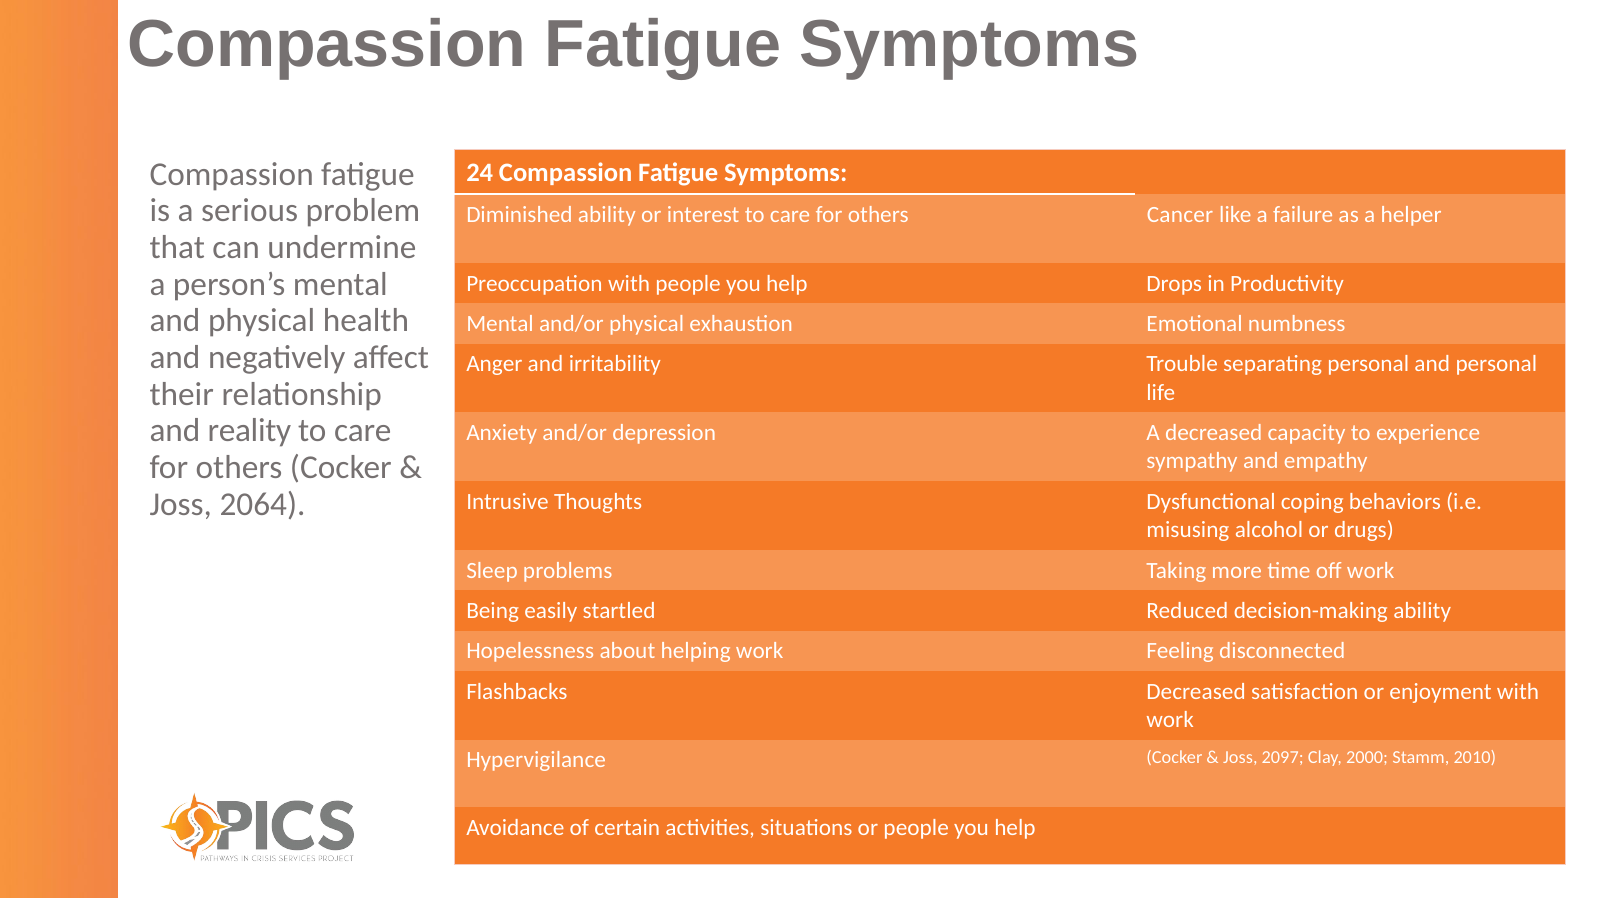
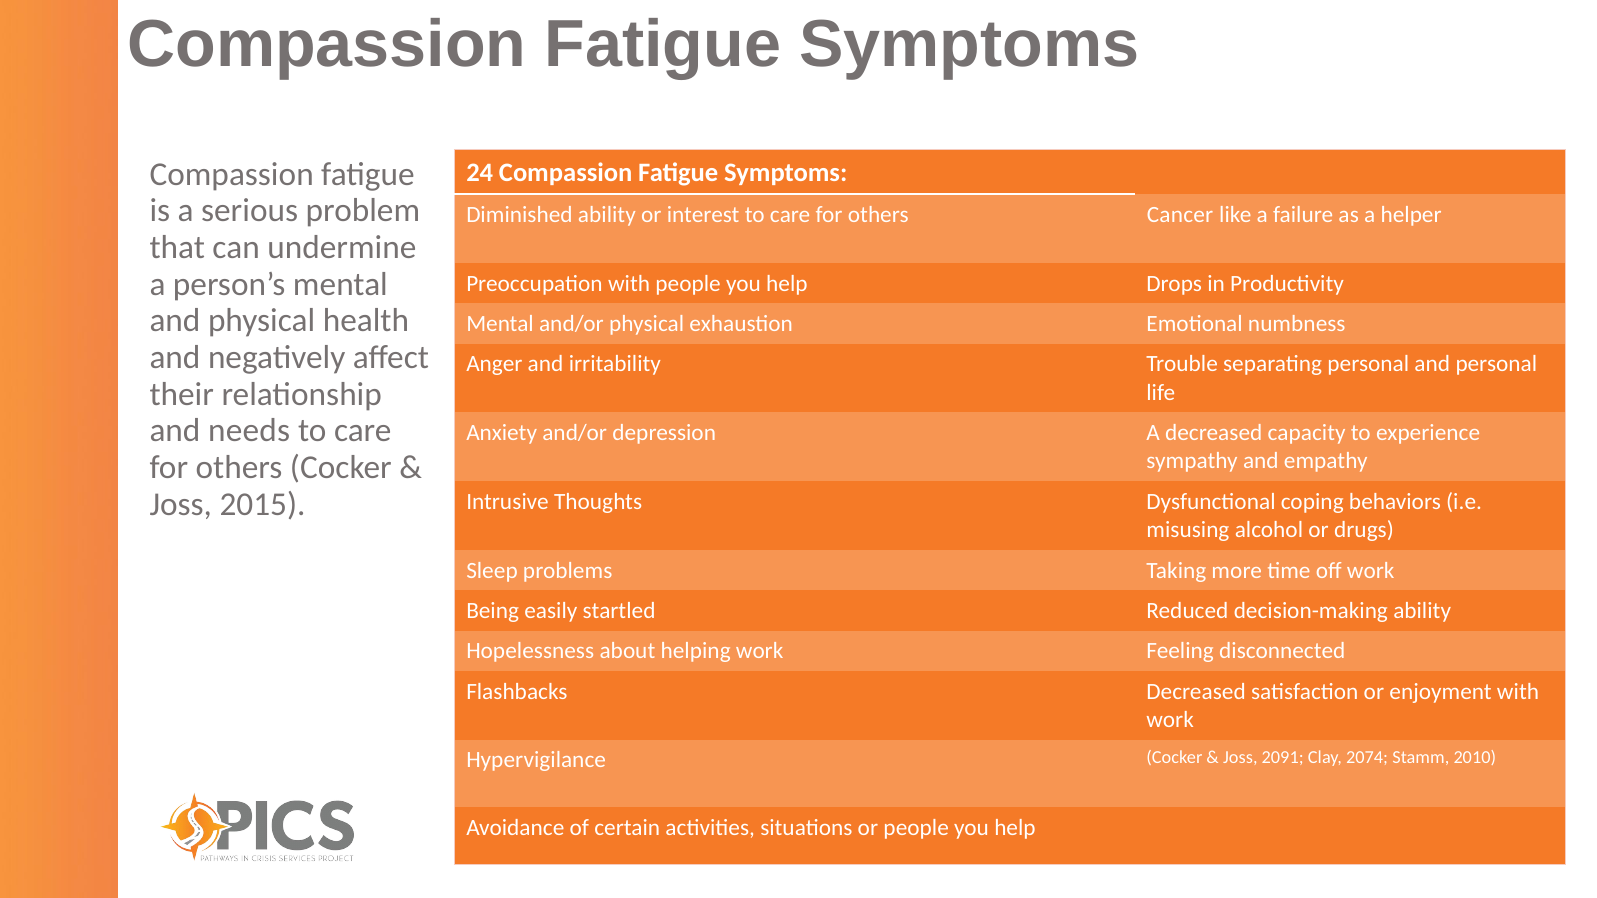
reality: reality -> needs
2064: 2064 -> 2015
2097: 2097 -> 2091
2000: 2000 -> 2074
